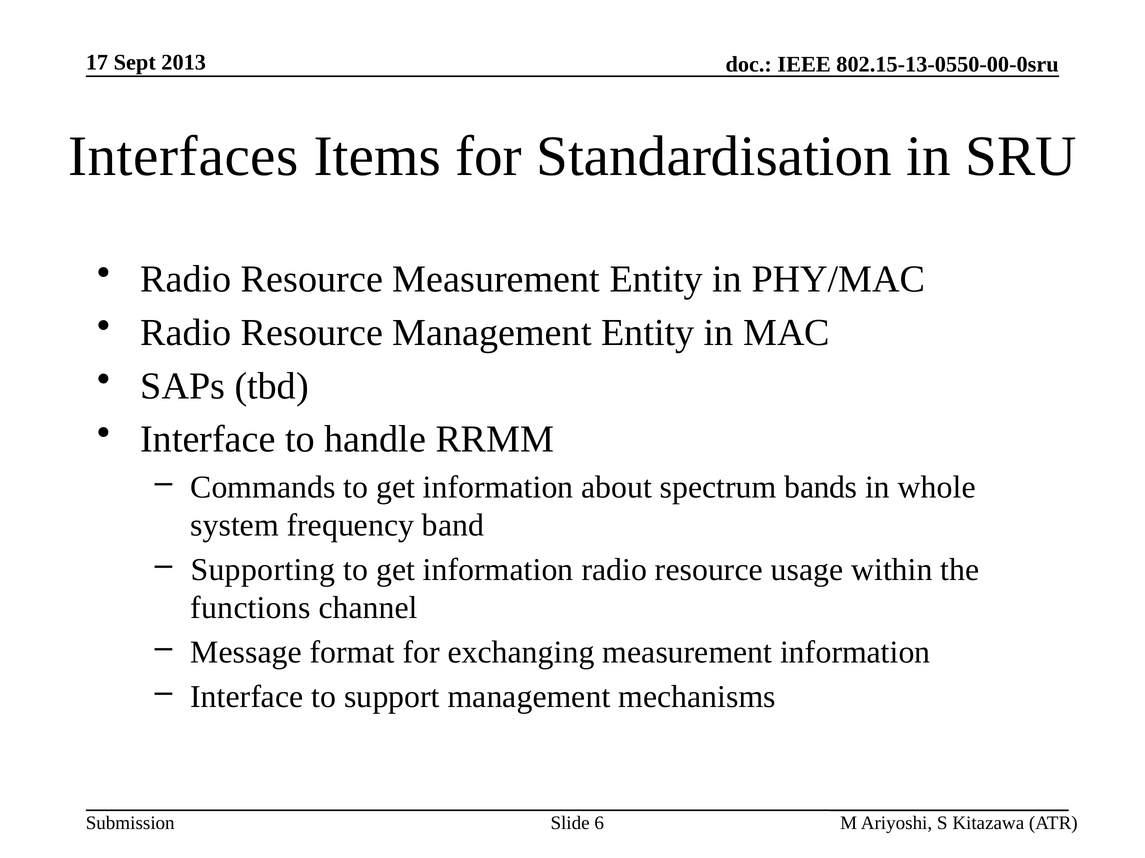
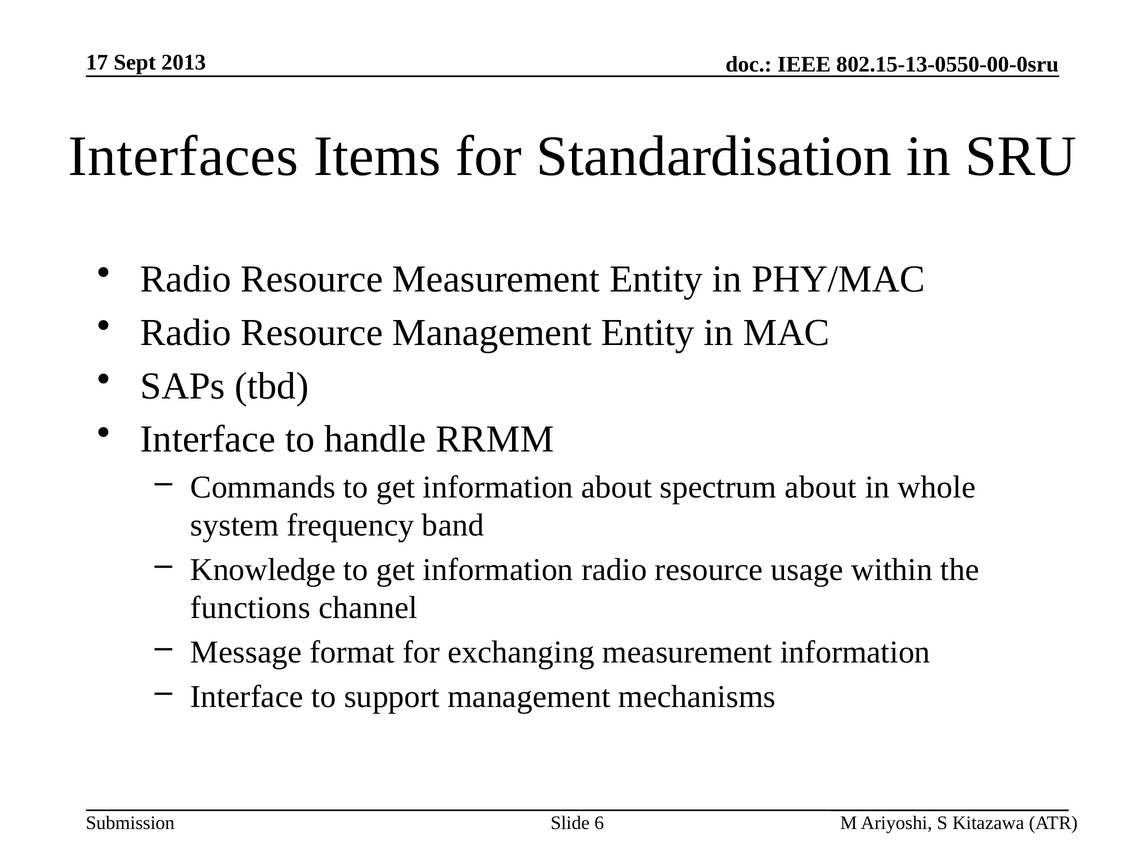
spectrum bands: bands -> about
Supporting: Supporting -> Knowledge
